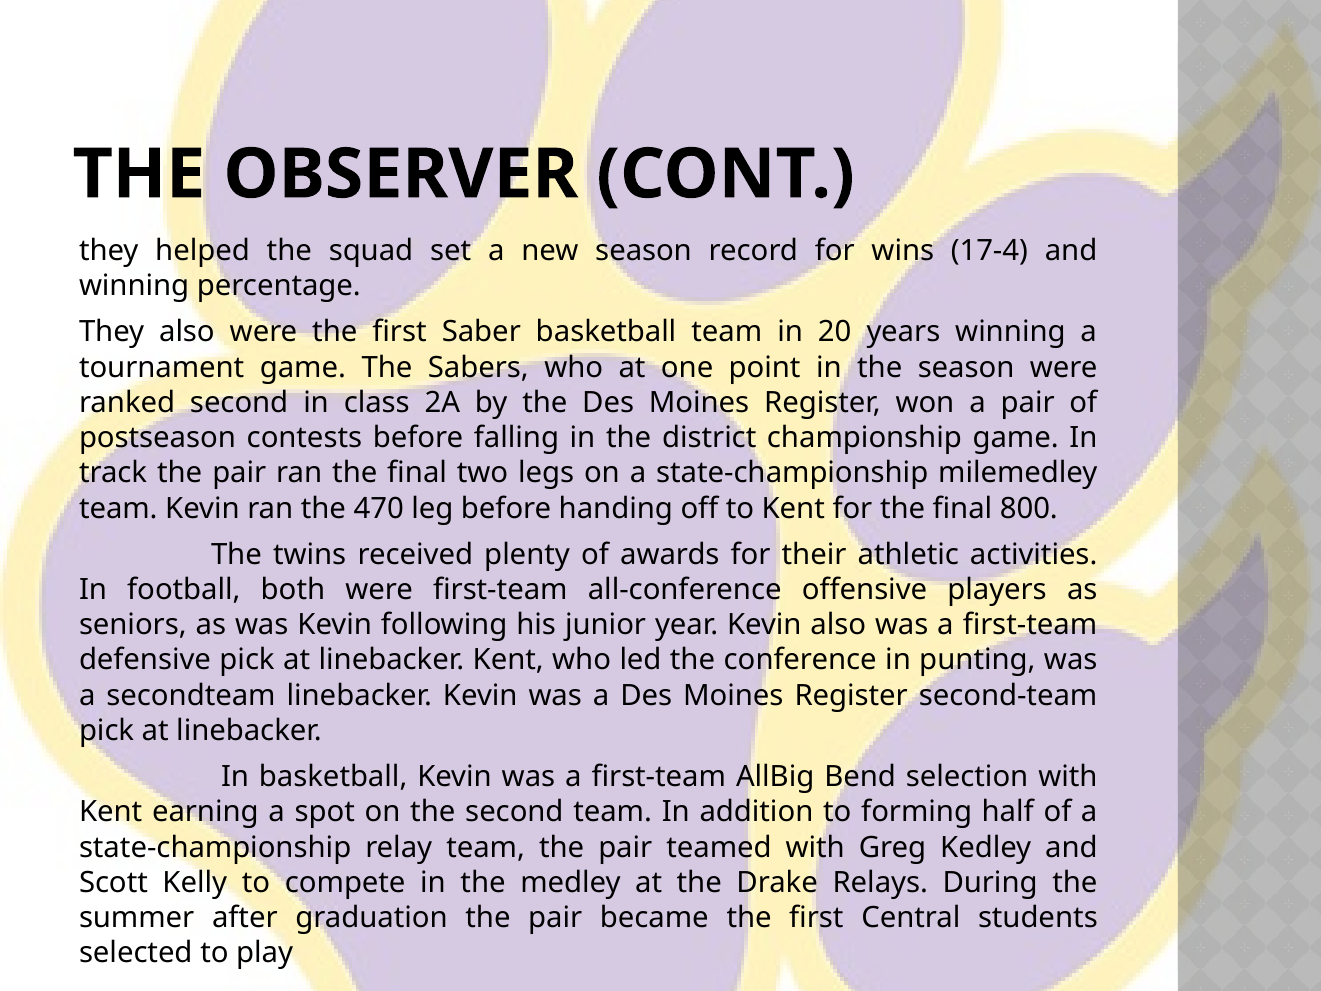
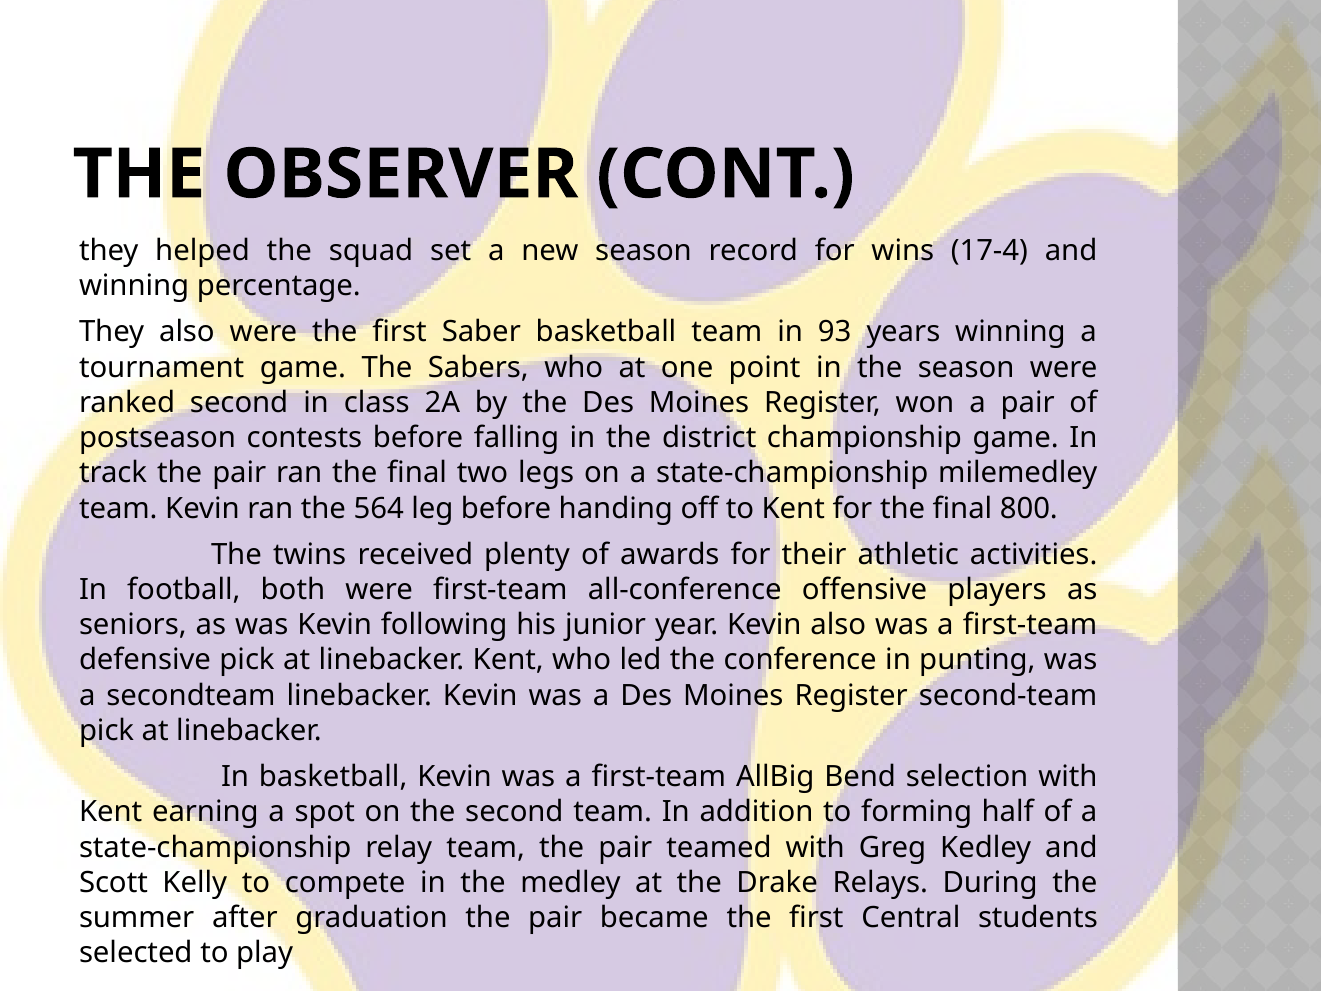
20: 20 -> 93
470: 470 -> 564
